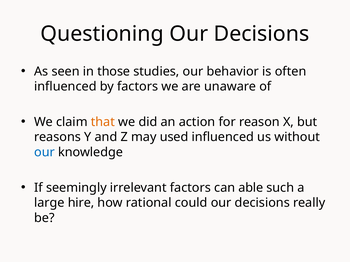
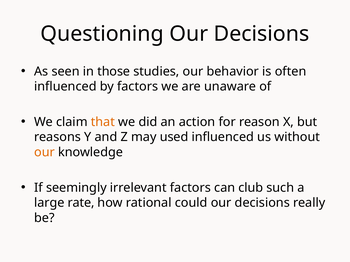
our at (44, 153) colour: blue -> orange
able: able -> club
hire: hire -> rate
